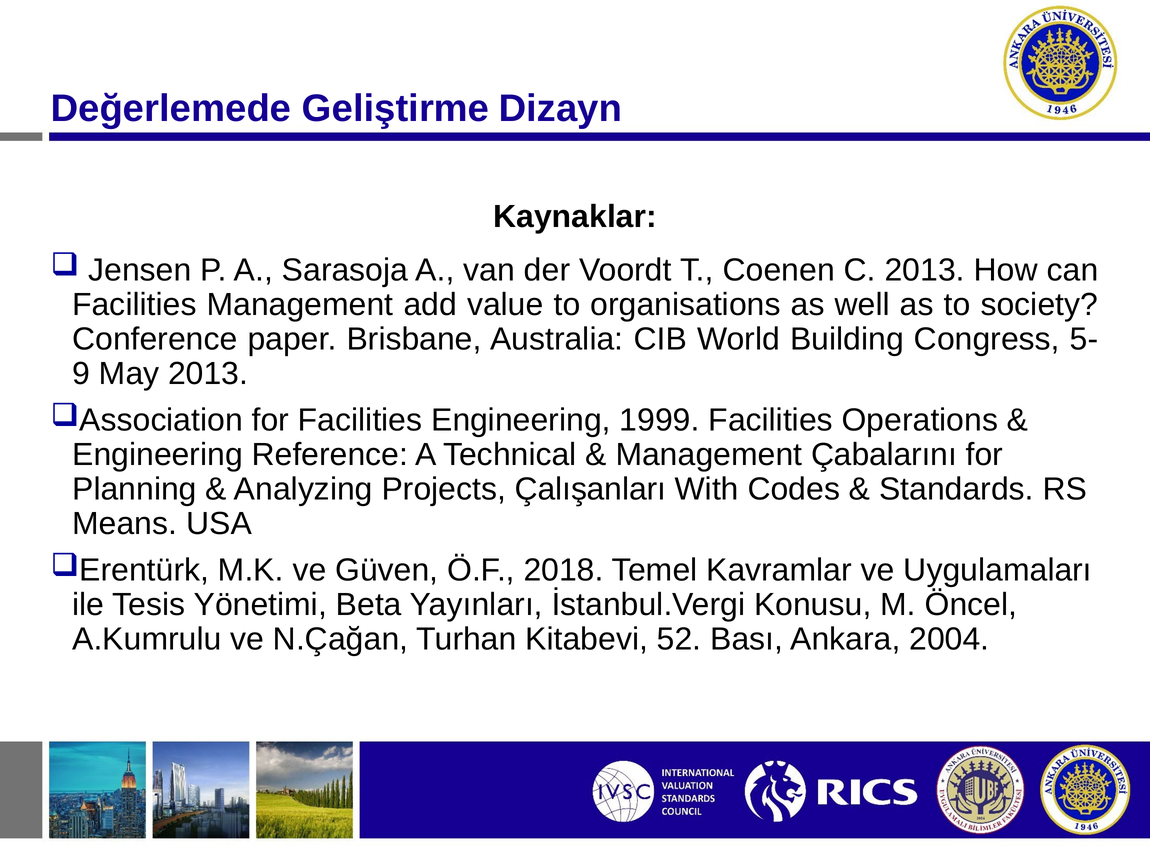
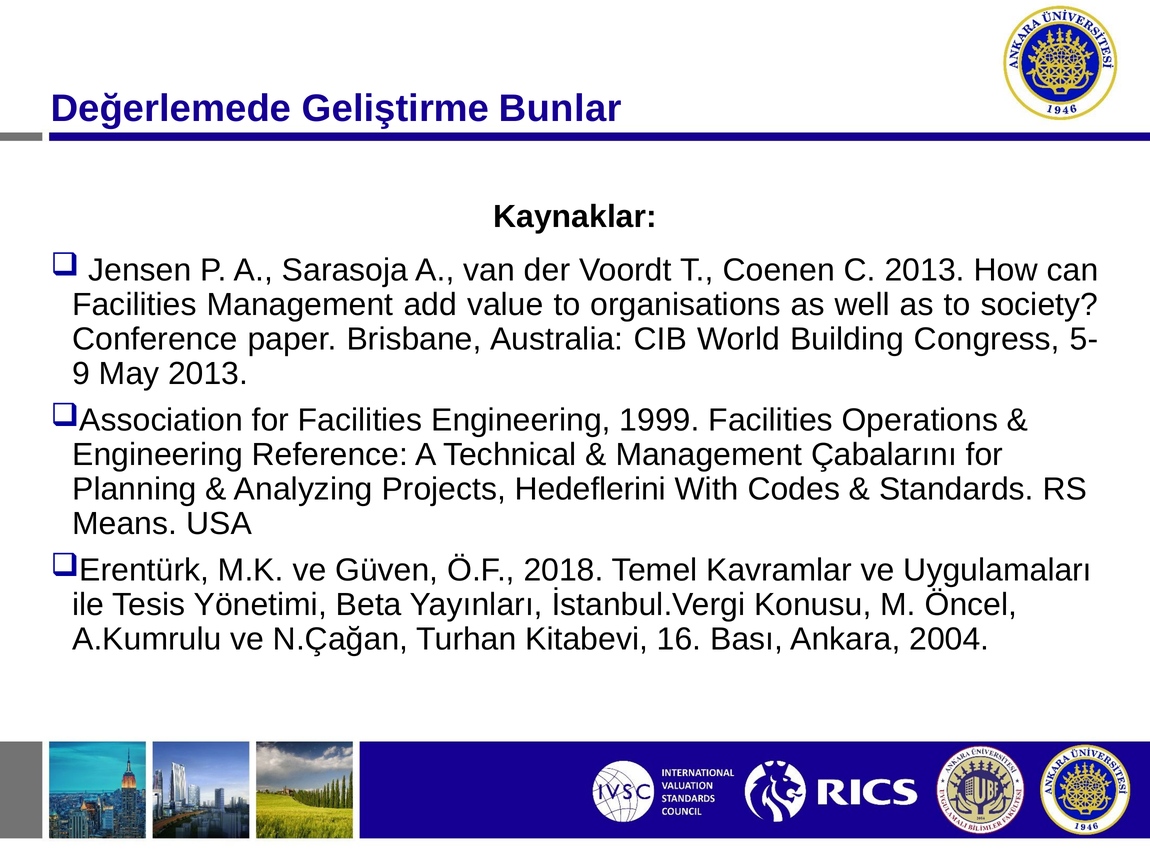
Dizayn: Dizayn -> Bunlar
Çalışanları: Çalışanları -> Hedeflerini
52: 52 -> 16
